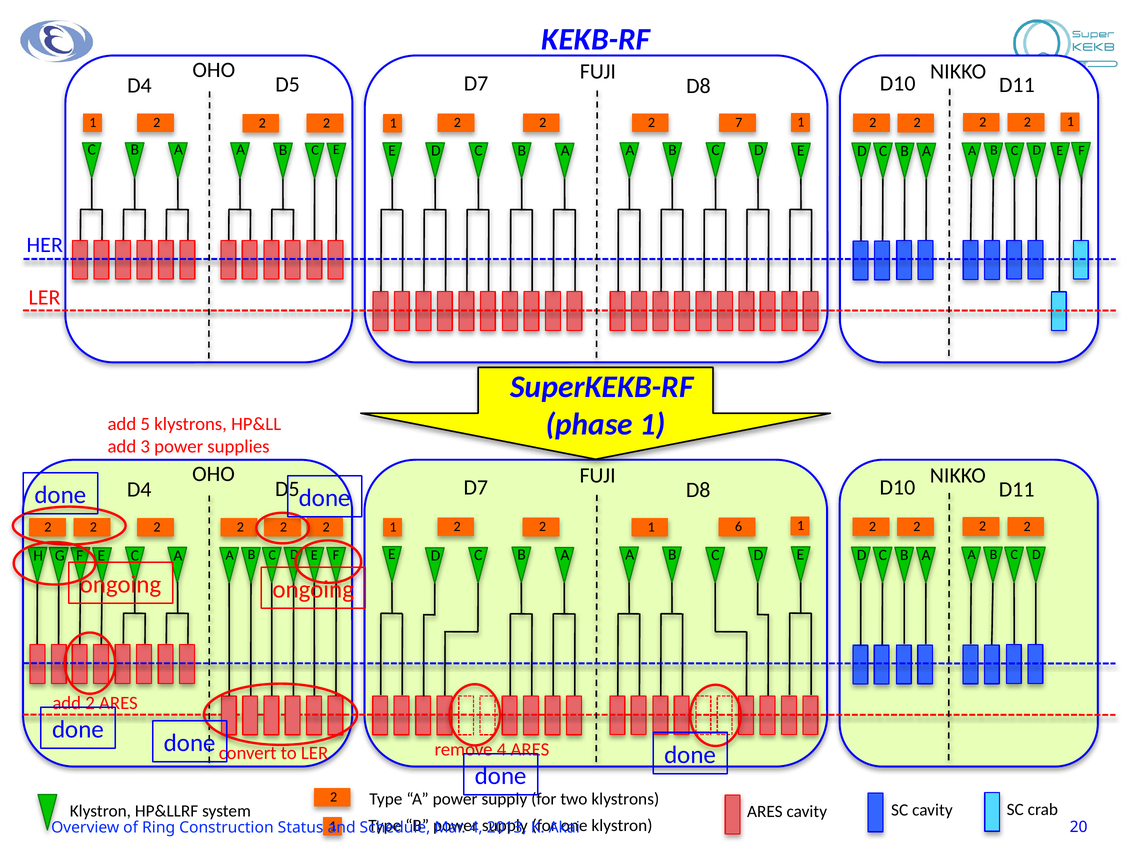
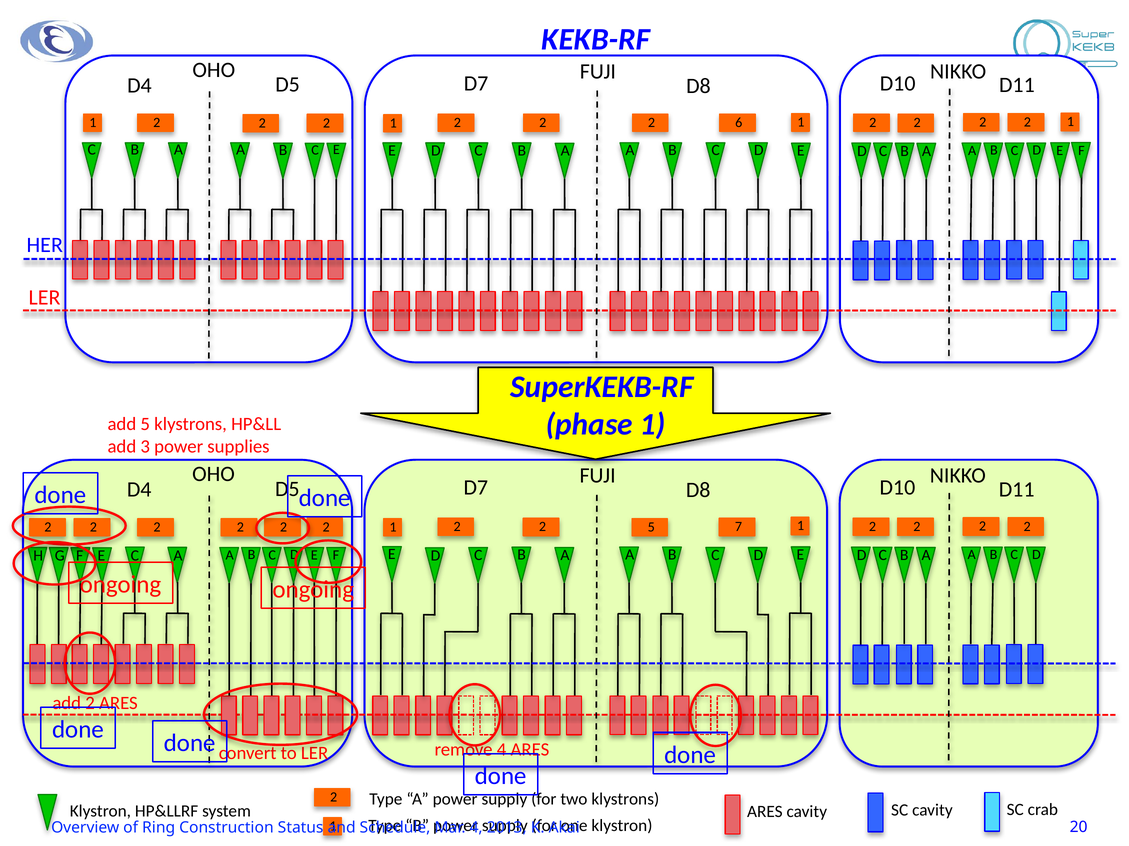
7: 7 -> 6
6: 6 -> 7
1 at (651, 527): 1 -> 5
